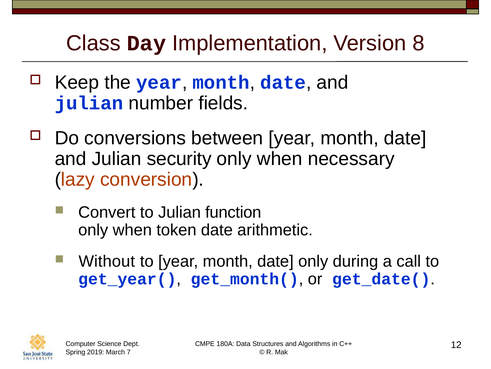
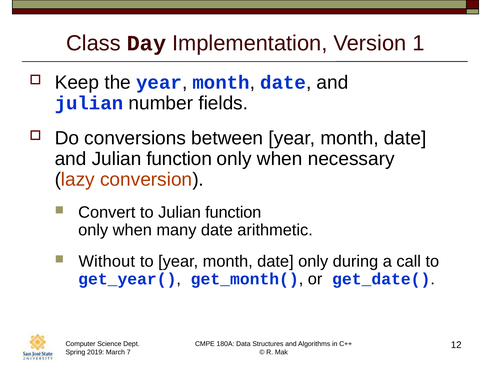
8: 8 -> 1
and Julian security: security -> function
token: token -> many
